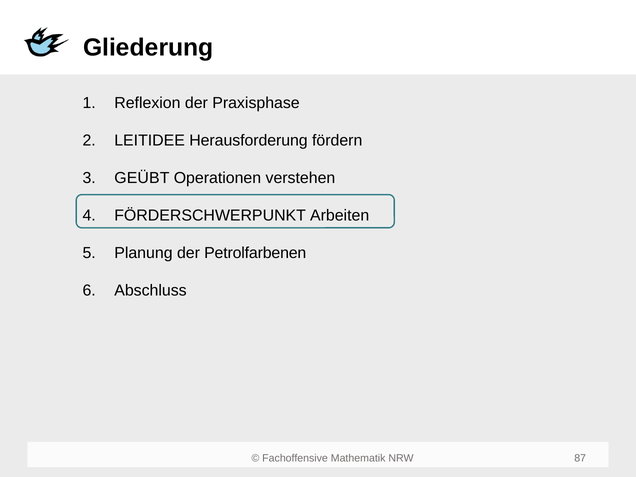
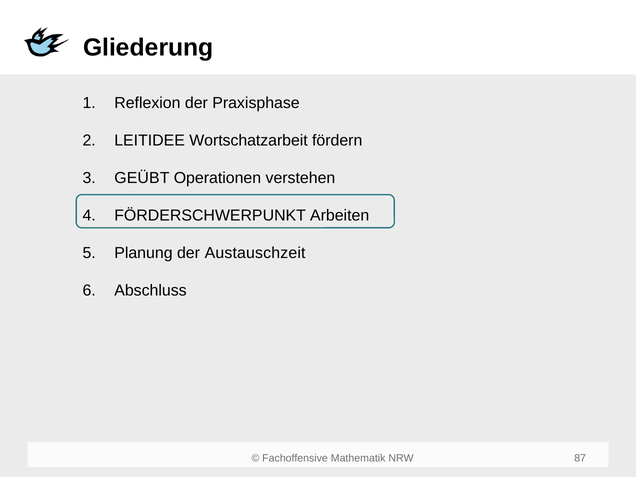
Herausforderung: Herausforderung -> Wortschatzarbeit
Petrolfarbenen: Petrolfarbenen -> Austauschzeit
